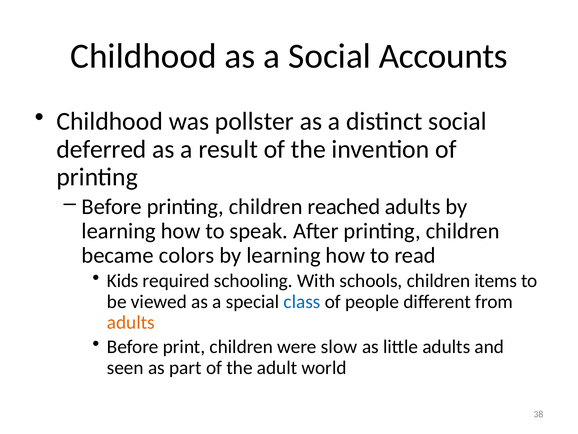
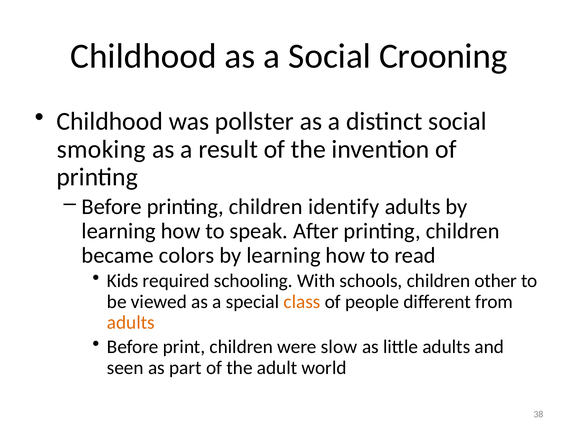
Accounts: Accounts -> Crooning
deferred: deferred -> smoking
reached: reached -> identify
items: items -> other
class colour: blue -> orange
